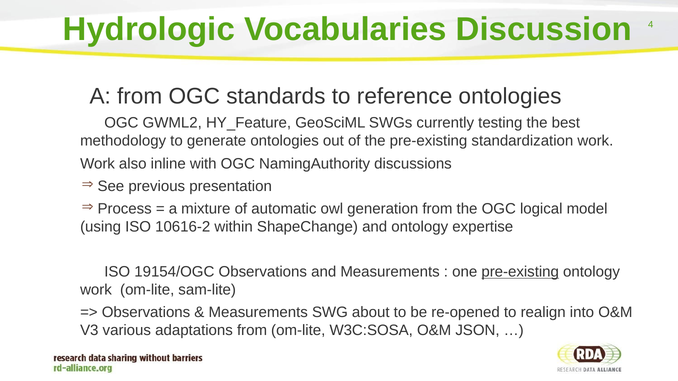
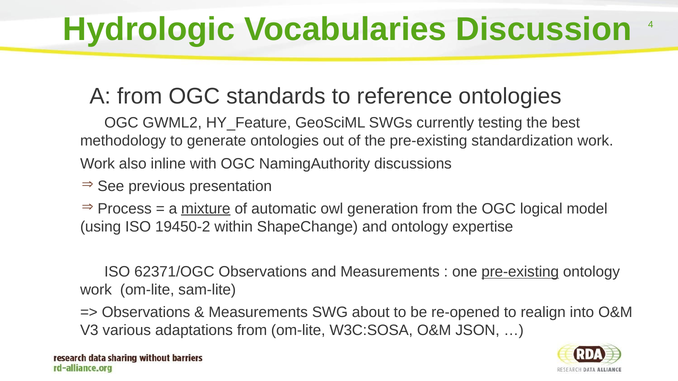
mixture underline: none -> present
10616-2: 10616-2 -> 19450-2
19154/OGC: 19154/OGC -> 62371/OGC
